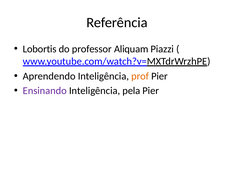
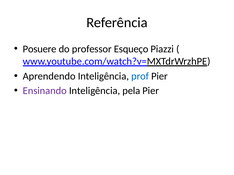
Lobortis: Lobortis -> Posuere
Aliquam: Aliquam -> Esqueço
prof colour: orange -> blue
